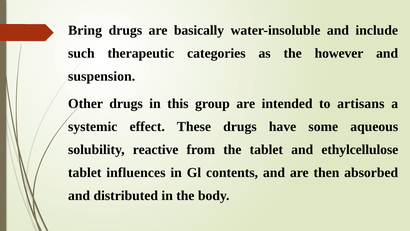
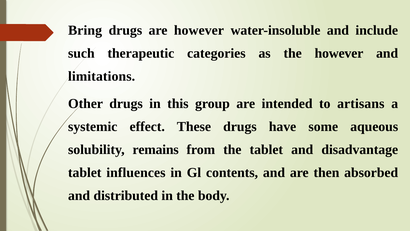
are basically: basically -> however
suspension: suspension -> limitations
reactive: reactive -> remains
ethylcellulose: ethylcellulose -> disadvantage
